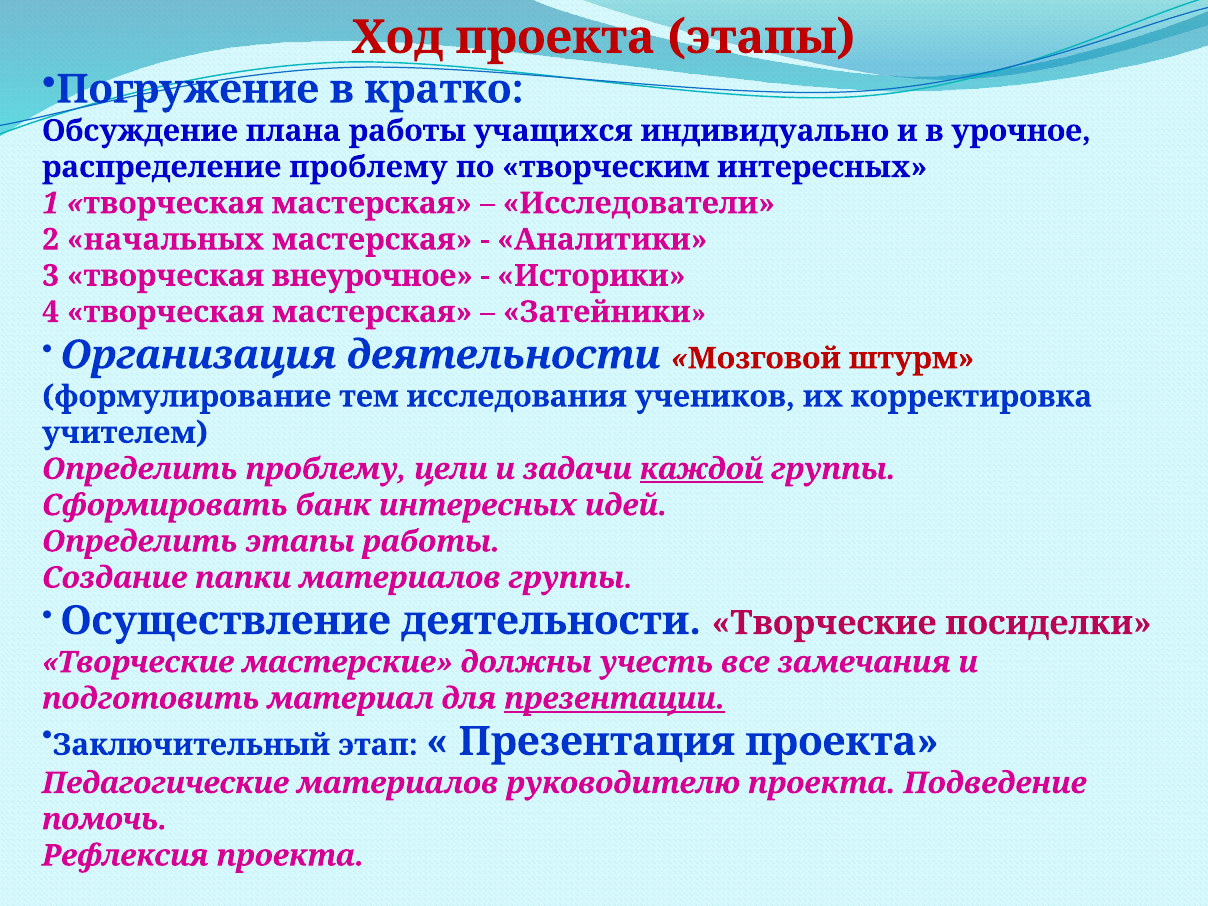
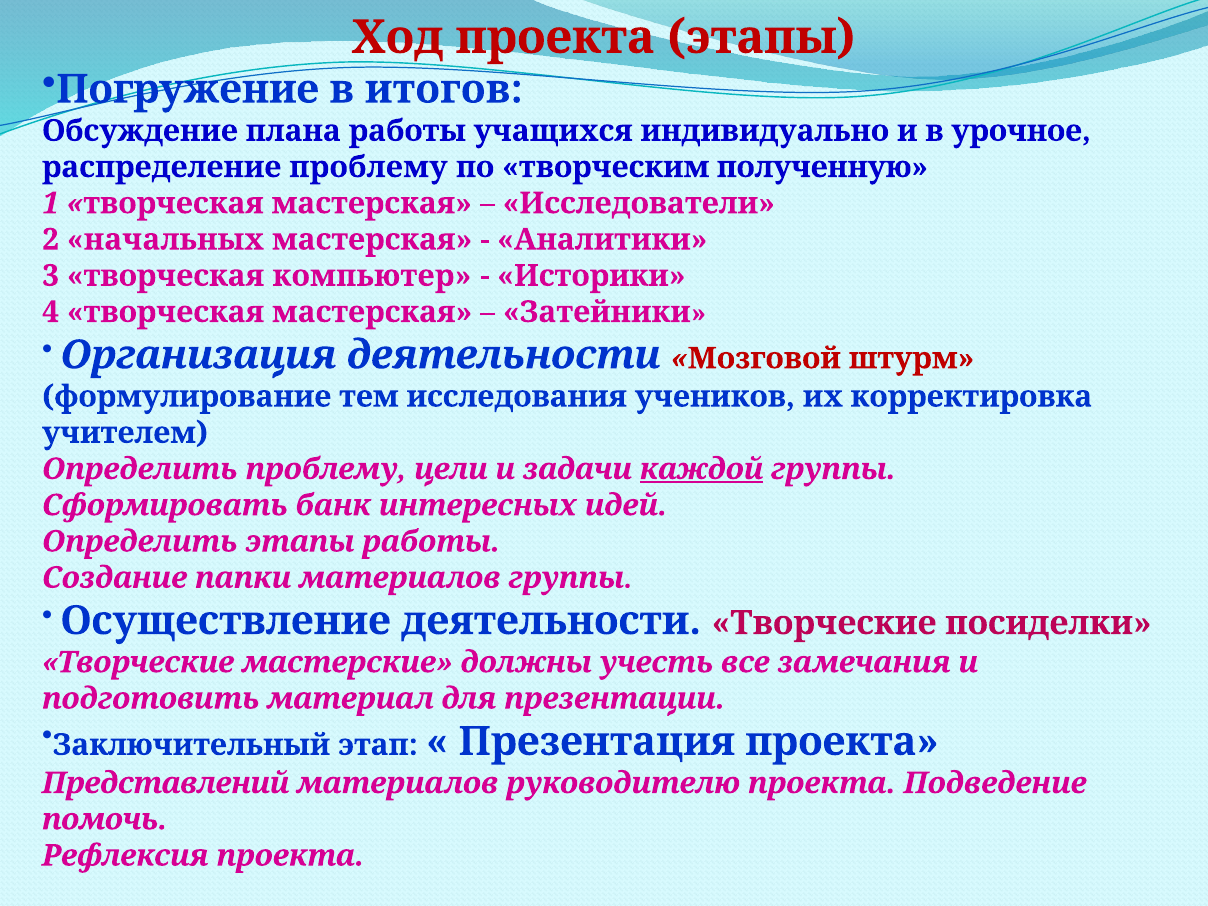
кратко: кратко -> итогов
творческим интересных: интересных -> полученную
внеурочное: внеурочное -> компьютер
презентации underline: present -> none
Педагогические: Педагогические -> Представлений
